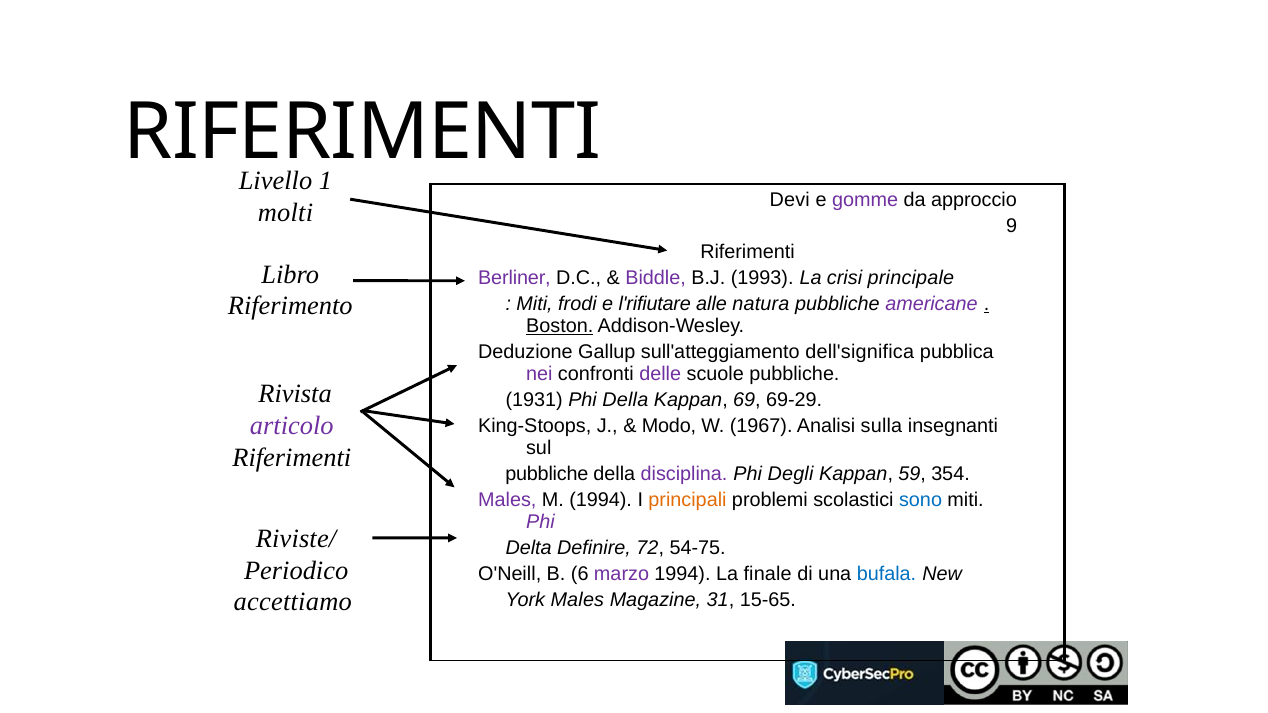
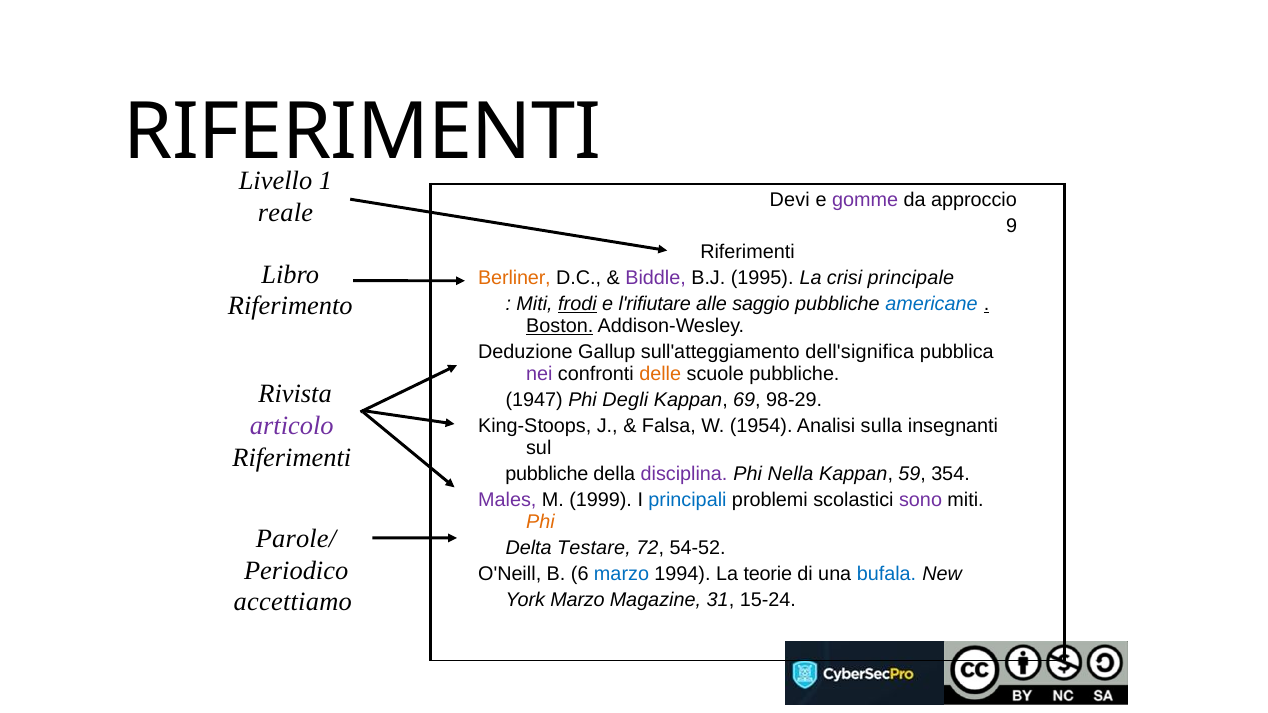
molti: molti -> reale
Berliner colour: purple -> orange
1993: 1993 -> 1995
frodi underline: none -> present
natura: natura -> saggio
americane colour: purple -> blue
delle colour: purple -> orange
1931: 1931 -> 1947
Phi Della: Della -> Degli
69-29: 69-29 -> 98-29
Modo: Modo -> Falsa
1967: 1967 -> 1954
Degli: Degli -> Nella
M 1994: 1994 -> 1999
principali colour: orange -> blue
sono colour: blue -> purple
Phi at (540, 522) colour: purple -> orange
Riviste/: Riviste/ -> Parole/
Definire: Definire -> Testare
54-75: 54-75 -> 54-52
marzo at (622, 574) colour: purple -> blue
finale: finale -> teorie
York Males: Males -> Marzo
15-65: 15-65 -> 15-24
